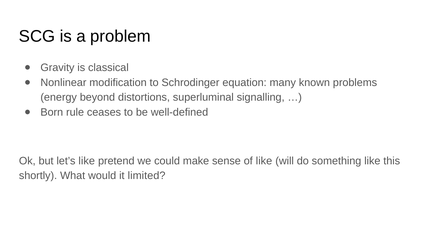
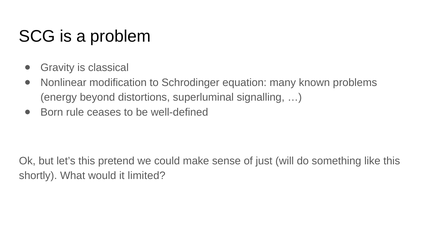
let’s like: like -> this
of like: like -> just
